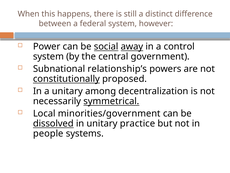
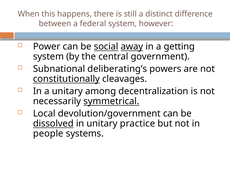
control: control -> getting
relationship’s: relationship’s -> deliberating’s
proposed: proposed -> cleavages
minorities/government: minorities/government -> devolution/government
